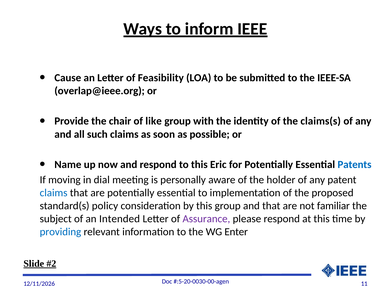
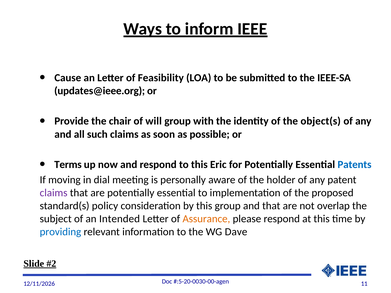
overlap@ieee.org: overlap@ieee.org -> updates@ieee.org
like: like -> will
claims(s: claims(s -> object(s
Name: Name -> Terms
claims at (54, 193) colour: blue -> purple
familiar: familiar -> overlap
Assurance colour: purple -> orange
Enter: Enter -> Dave
